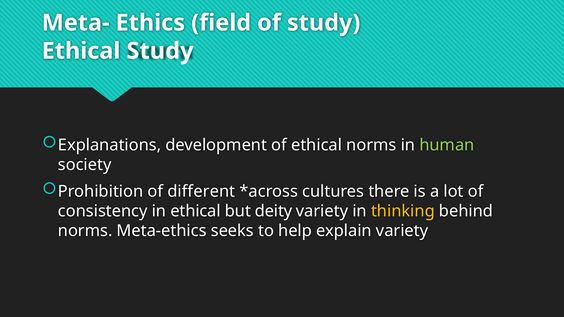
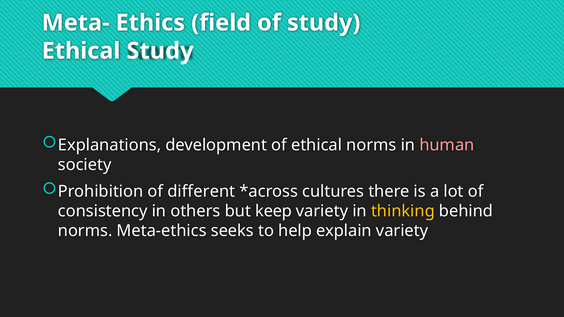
human colour: light green -> pink
in ethical: ethical -> others
deity: deity -> keep
